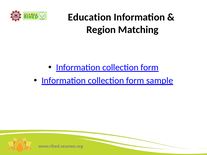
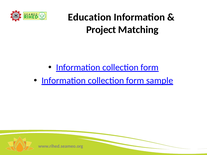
Region: Region -> Project
